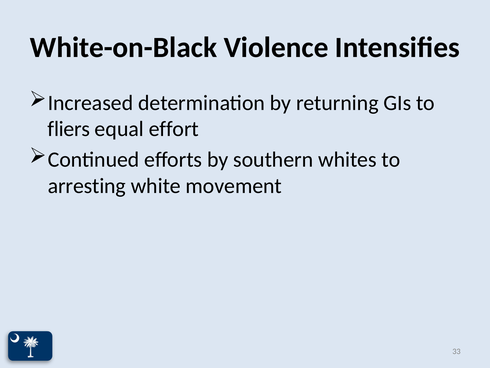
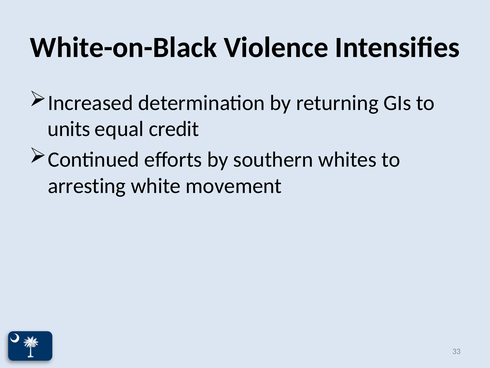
fliers: fliers -> units
effort: effort -> credit
